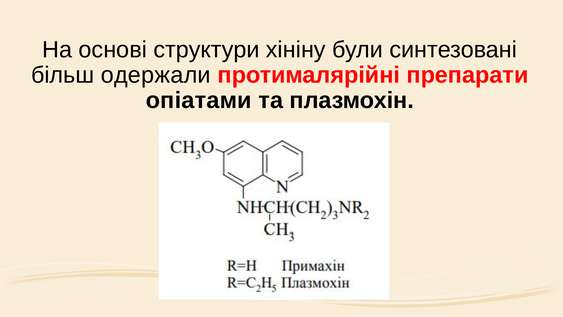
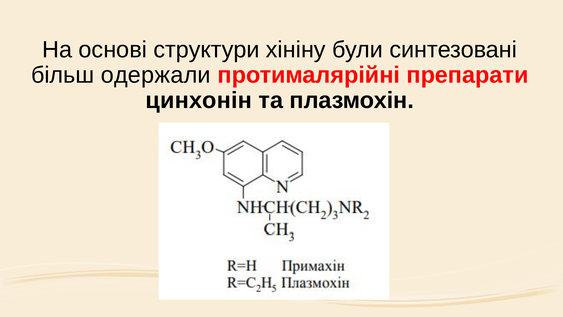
опіатами: опіатами -> цинхонін
